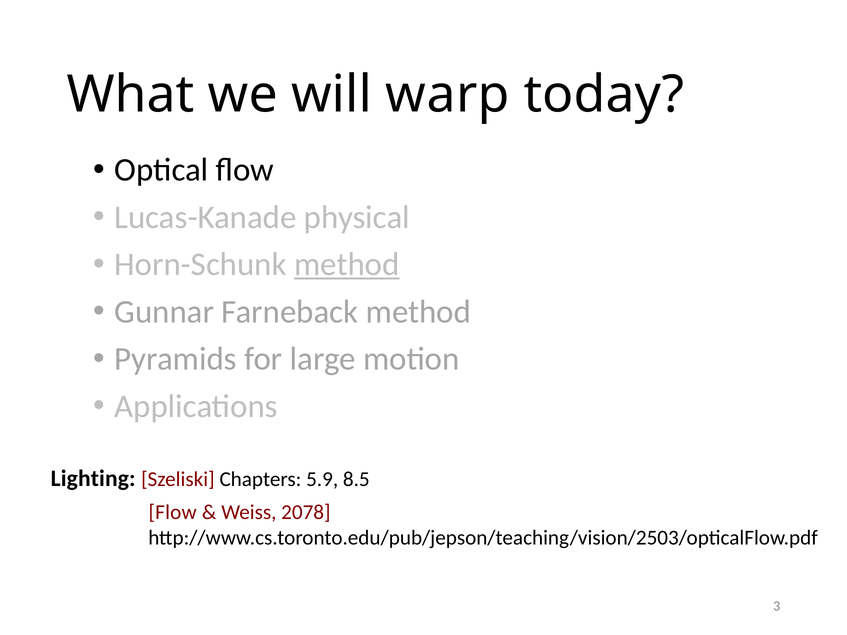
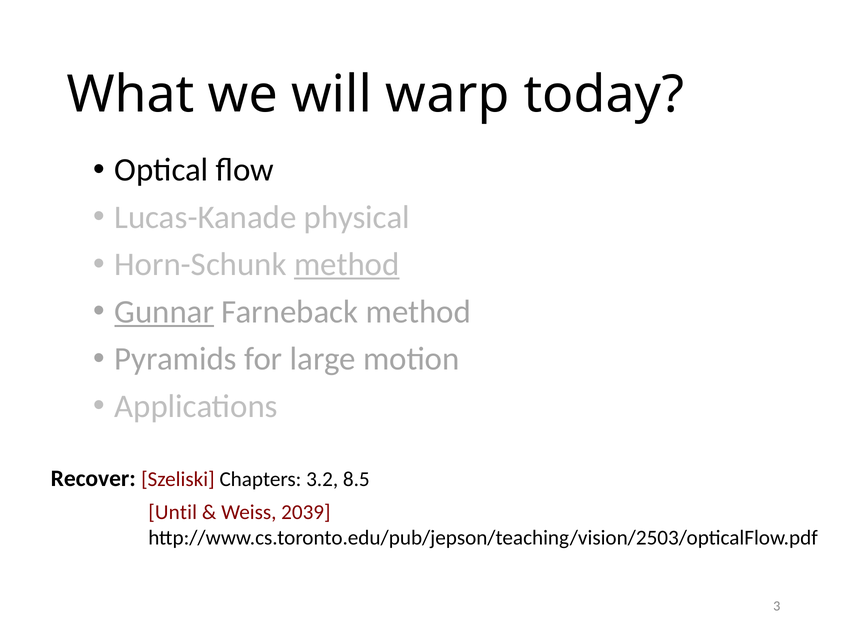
Gunnar underline: none -> present
Lighting: Lighting -> Recover
5.9: 5.9 -> 3.2
Flow at (173, 512): Flow -> Until
2078: 2078 -> 2039
